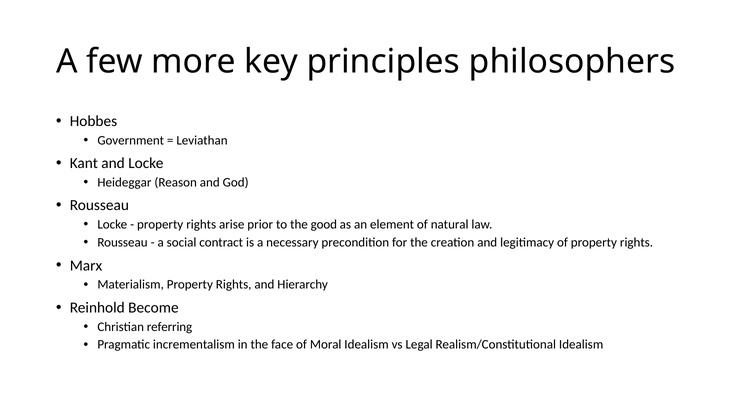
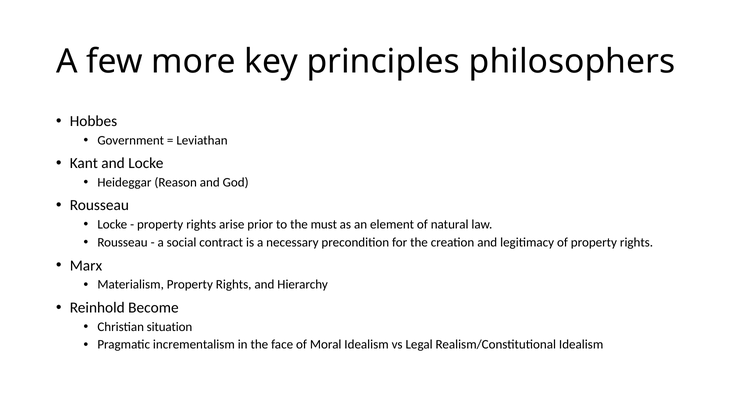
good: good -> must
referring: referring -> situation
